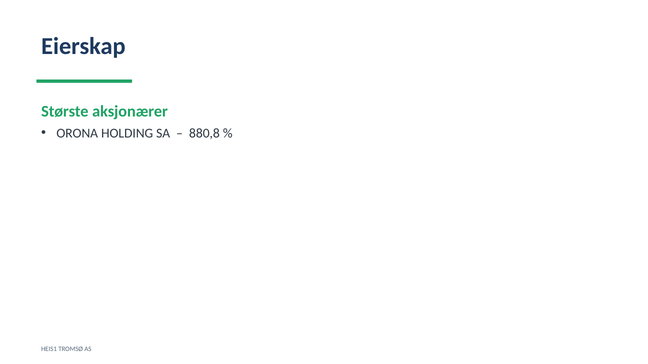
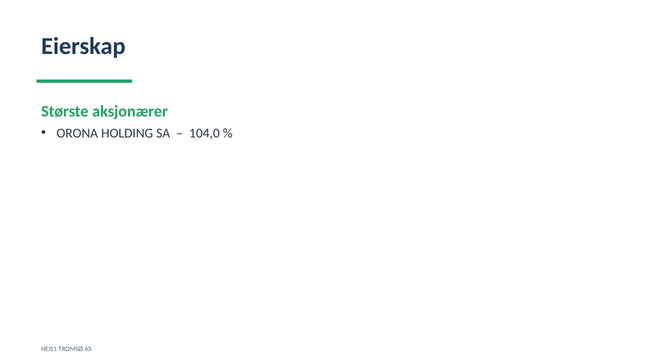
880,8: 880,8 -> 104,0
